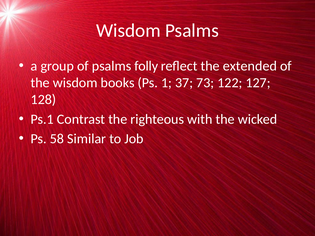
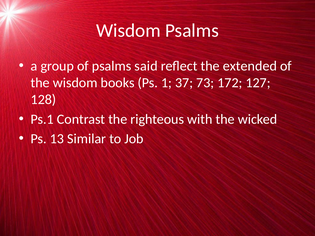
folly: folly -> said
122: 122 -> 172
58: 58 -> 13
